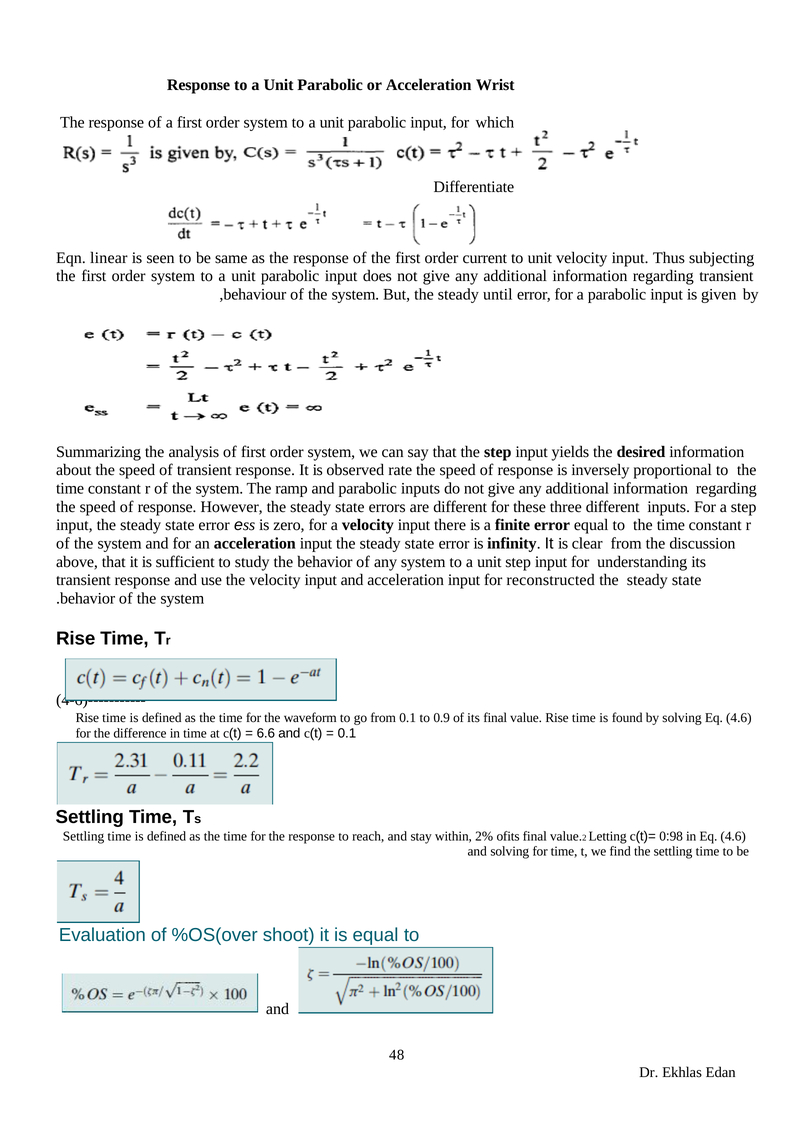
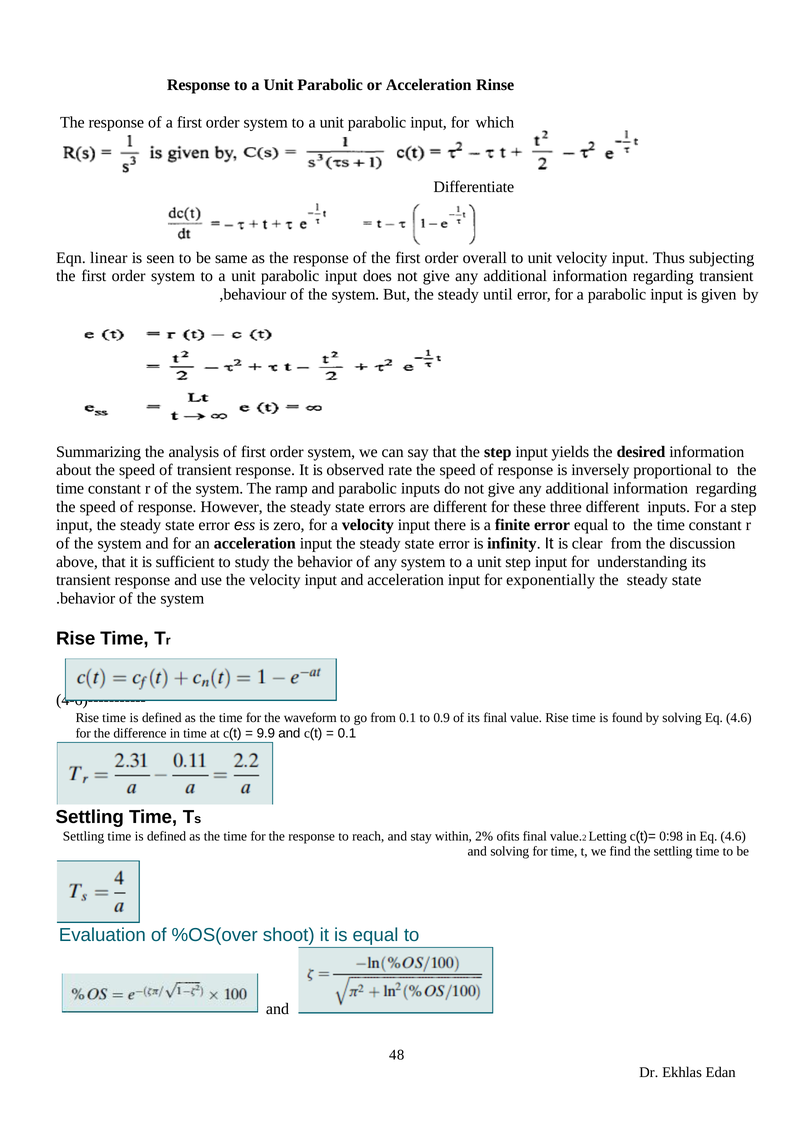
Wrist: Wrist -> Rinse
current: current -> overall
reconstructed: reconstructed -> exponentially
6.6: 6.6 -> 9.9
